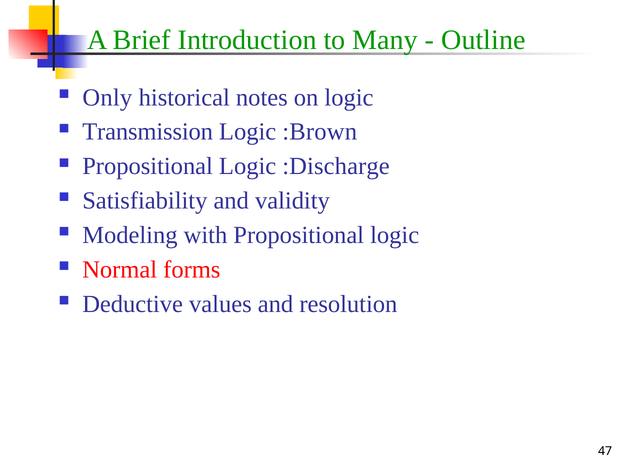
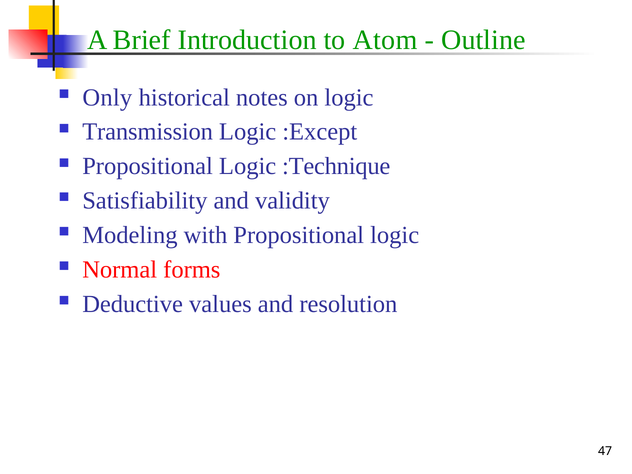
Many: Many -> Atom
:Brown: :Brown -> :Except
:Discharge: :Discharge -> :Technique
